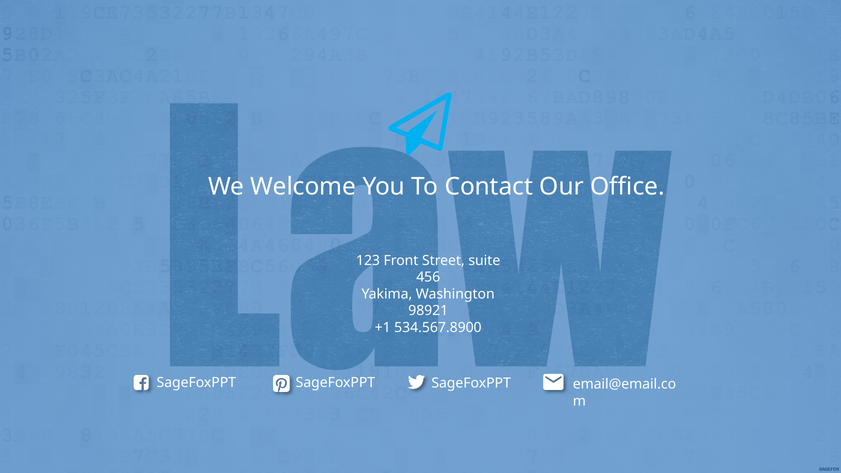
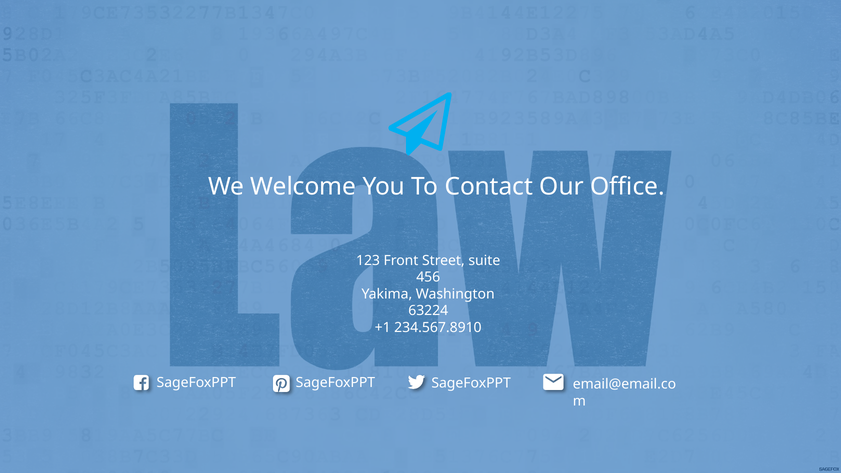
98921: 98921 -> 63224
534.567.8900: 534.567.8900 -> 234.567.8910
